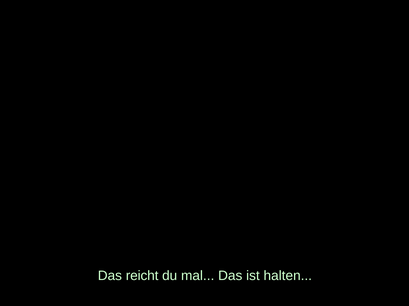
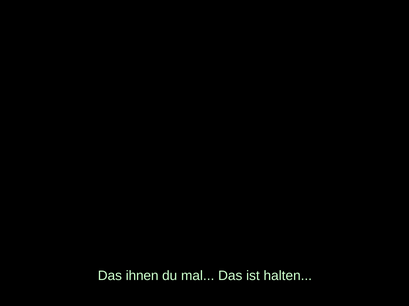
reicht: reicht -> ihnen
